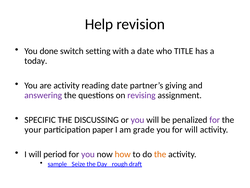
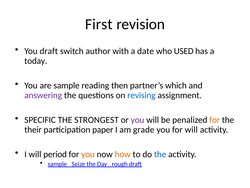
Help: Help -> First
You done: done -> draft
setting: setting -> author
TITLE: TITLE -> USED
are activity: activity -> sample
reading date: date -> then
giving: giving -> which
revising colour: purple -> blue
DISCUSSING: DISCUSSING -> STRONGEST
for at (215, 120) colour: purple -> orange
your: your -> their
you at (88, 154) colour: purple -> orange
the at (160, 154) colour: orange -> blue
